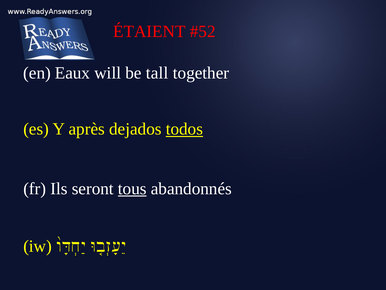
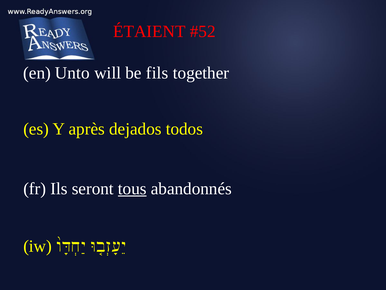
Eaux: Eaux -> Unto
tall: tall -> fils
todos underline: present -> none
